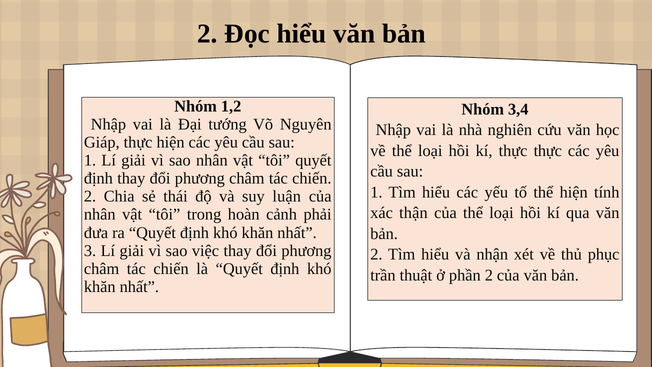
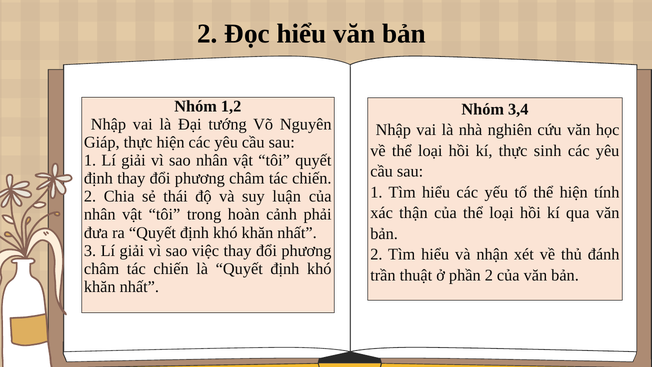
thực thực: thực -> sinh
phục: phục -> đánh
